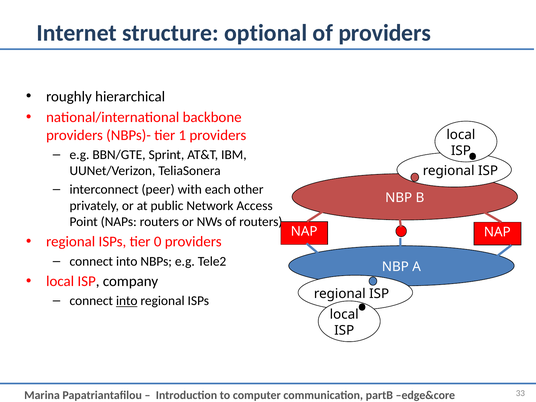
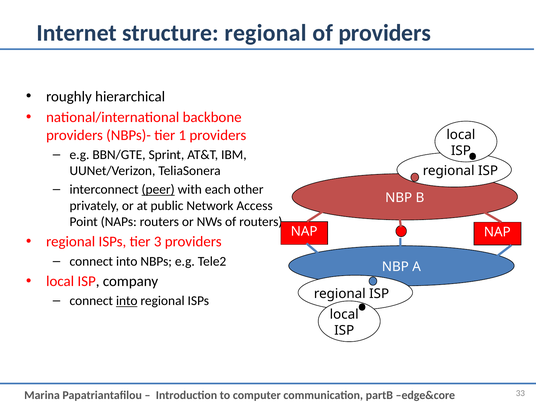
structure optional: optional -> regional
peer underline: none -> present
0: 0 -> 3
